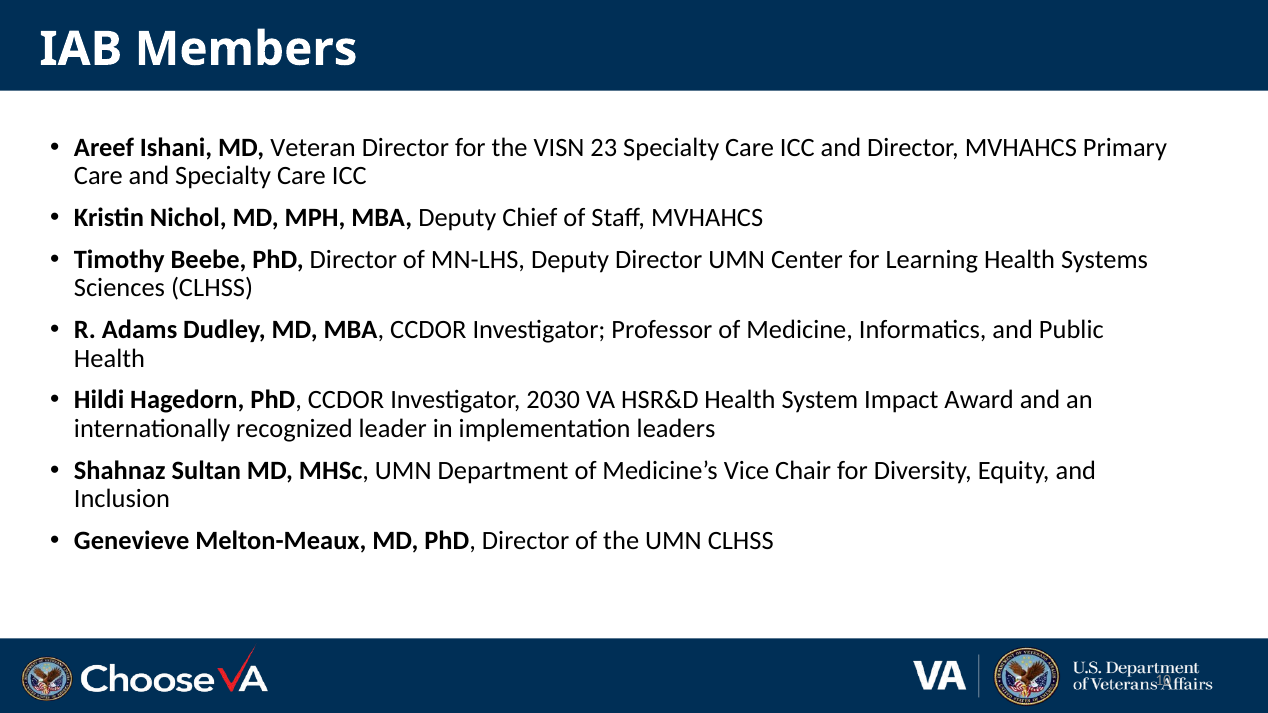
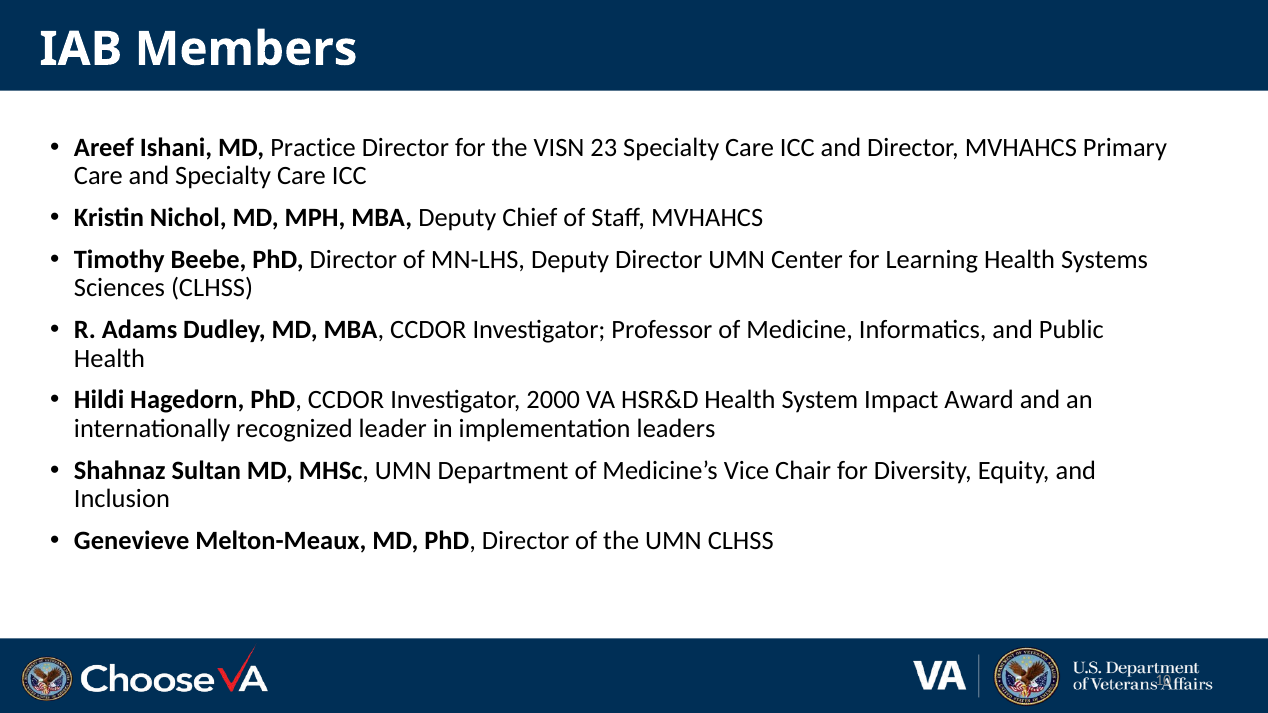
Veteran: Veteran -> Practice
2030: 2030 -> 2000
